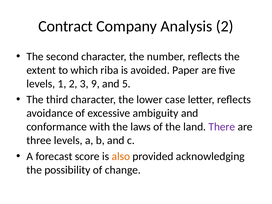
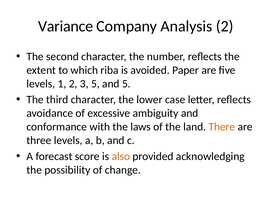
Contract: Contract -> Variance
3 9: 9 -> 5
There colour: purple -> orange
